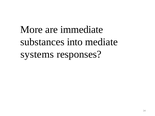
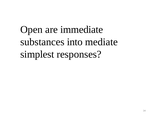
More: More -> Open
systems: systems -> simplest
